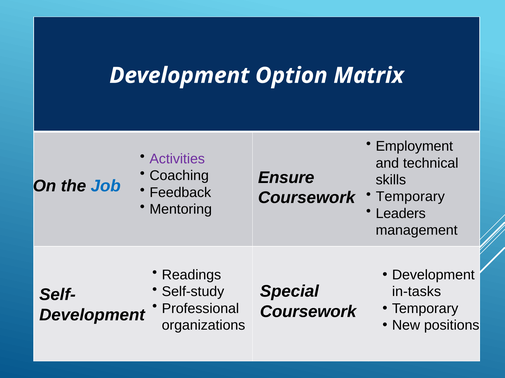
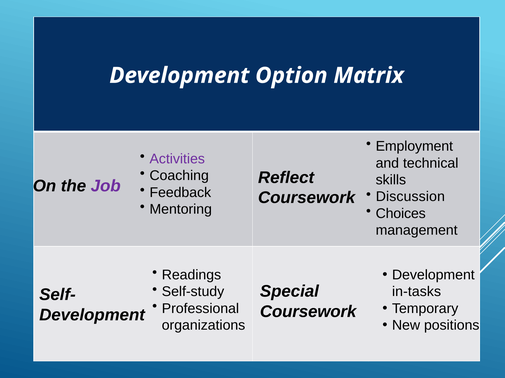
Ensure: Ensure -> Reflect
Job colour: blue -> purple
Temporary at (410, 197): Temporary -> Discussion
Leaders: Leaders -> Choices
